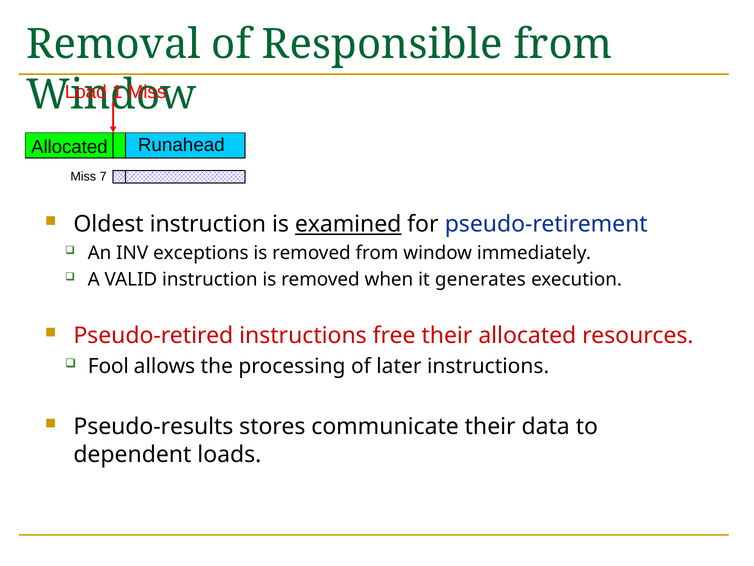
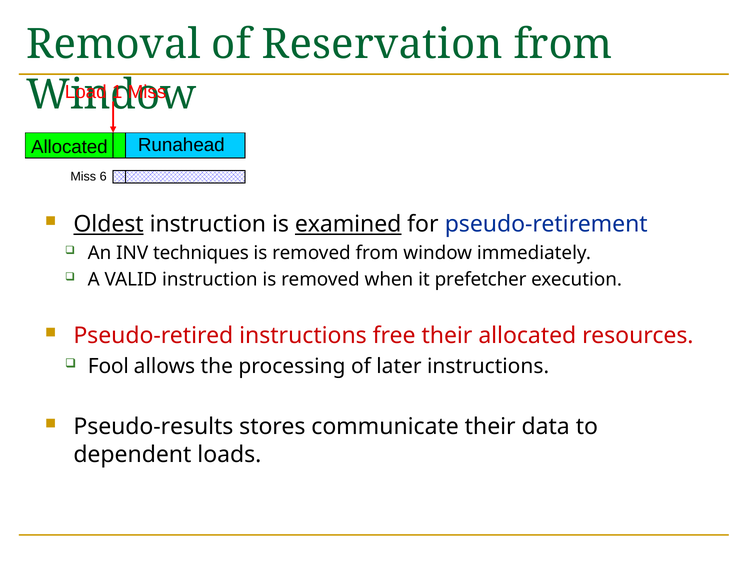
Responsible: Responsible -> Reservation
7: 7 -> 6
Oldest underline: none -> present
exceptions: exceptions -> techniques
generates: generates -> prefetcher
